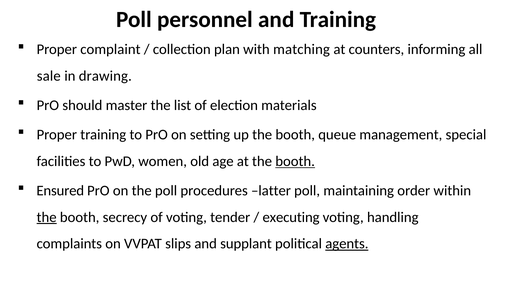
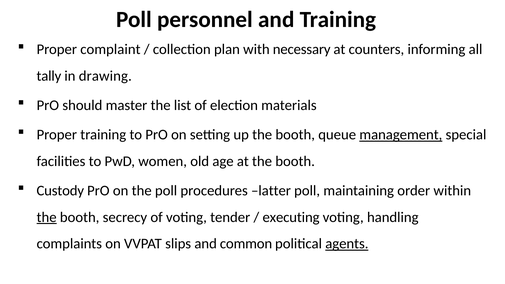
matching: matching -> necessary
sale: sale -> tally
management underline: none -> present
booth at (295, 161) underline: present -> none
Ensured: Ensured -> Custody
supplant: supplant -> common
